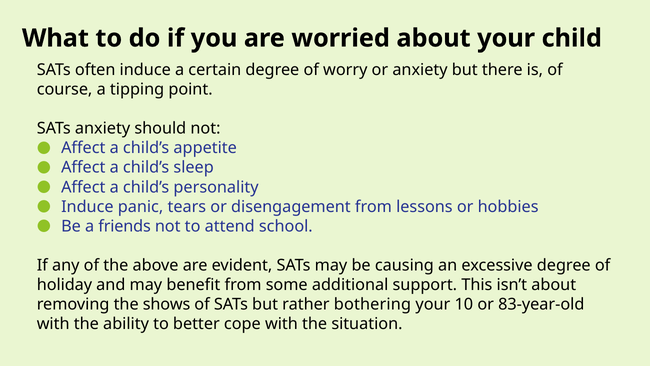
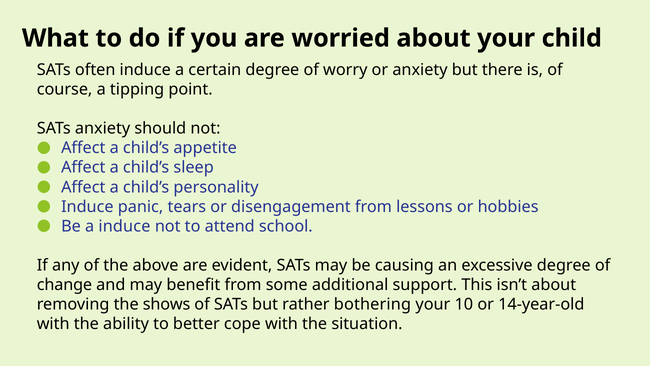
a friends: friends -> induce
holiday: holiday -> change
83-year-old: 83-year-old -> 14-year-old
